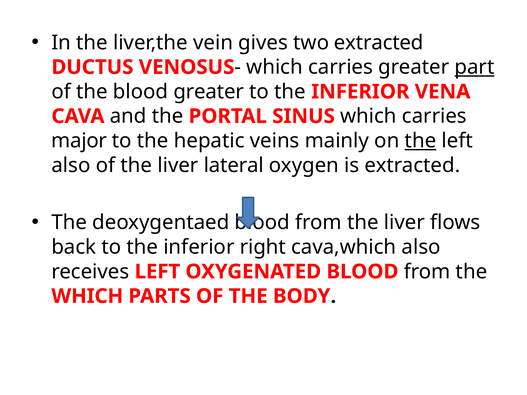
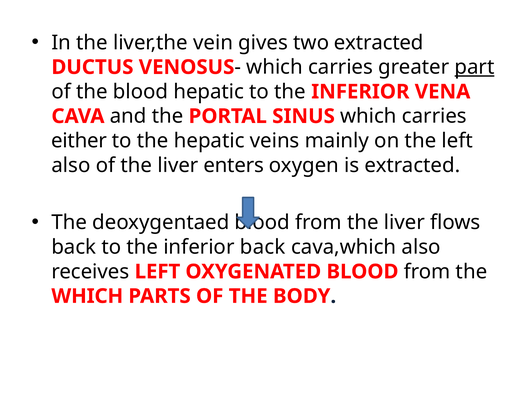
blood greater: greater -> hepatic
major: major -> either
the at (420, 141) underline: present -> none
lateral: lateral -> enters
inferior right: right -> back
